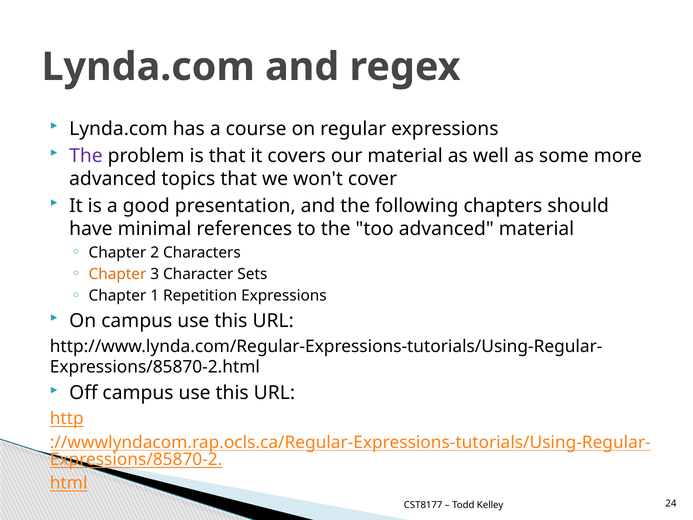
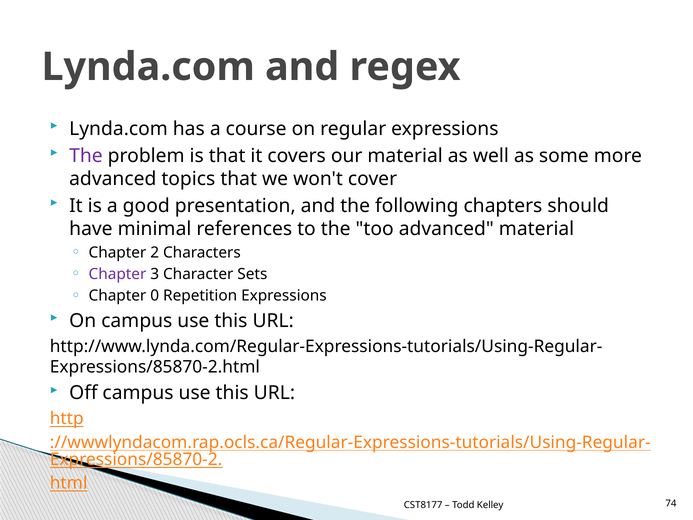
Chapter at (117, 274) colour: orange -> purple
1: 1 -> 0
24: 24 -> 74
